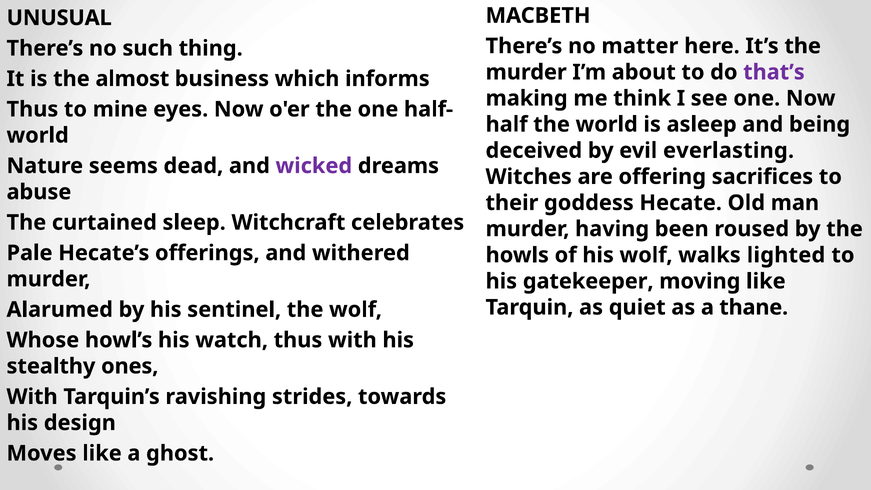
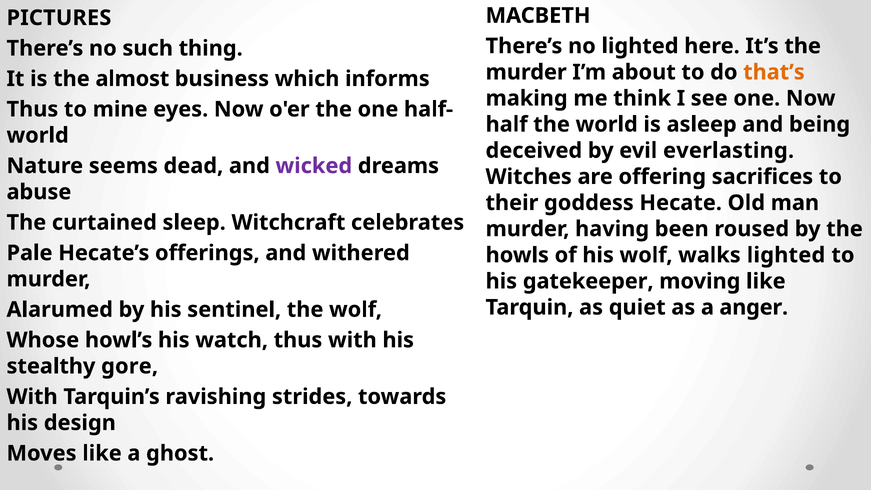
UNUSUAL: UNUSUAL -> PICTURES
no matter: matter -> lighted
that’s colour: purple -> orange
thane: thane -> anger
ones: ones -> gore
